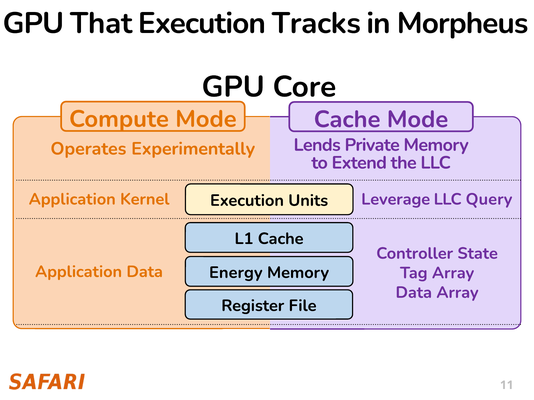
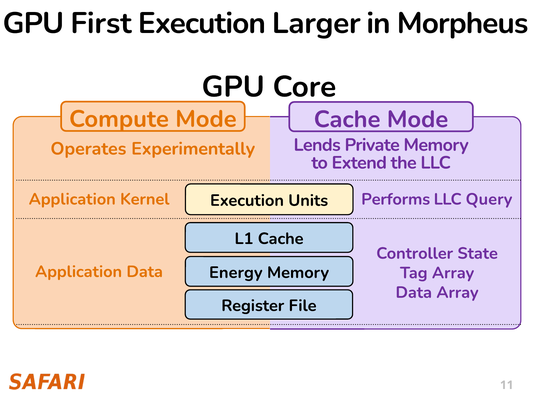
That: That -> First
Tracks: Tracks -> Larger
Leverage: Leverage -> Performs
